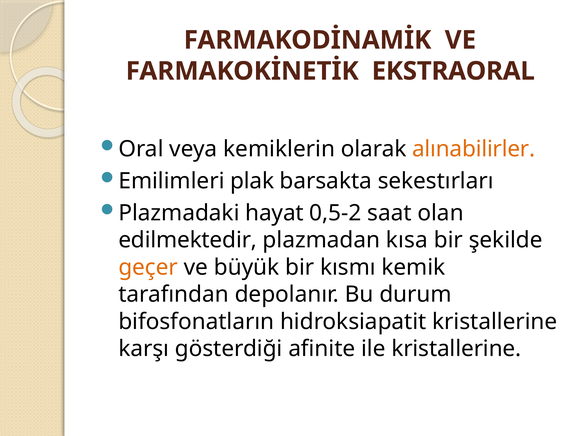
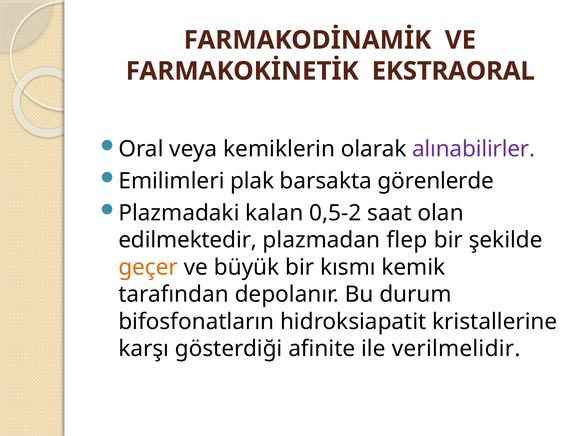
alınabilirler colour: orange -> purple
sekestırları: sekestırları -> görenlerde
hayat: hayat -> kalan
kısa: kısa -> flep
ile kristallerine: kristallerine -> verilmelidir
